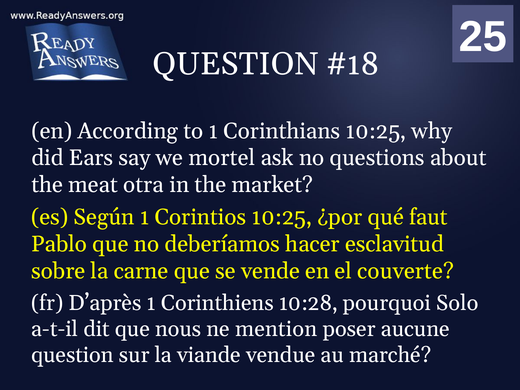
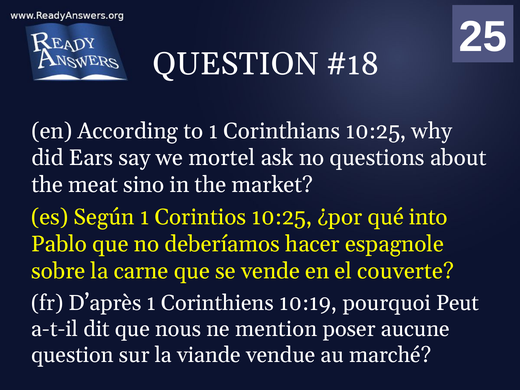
otra: otra -> sino
faut: faut -> into
esclavitud: esclavitud -> espagnole
10:28: 10:28 -> 10:19
Solo: Solo -> Peut
